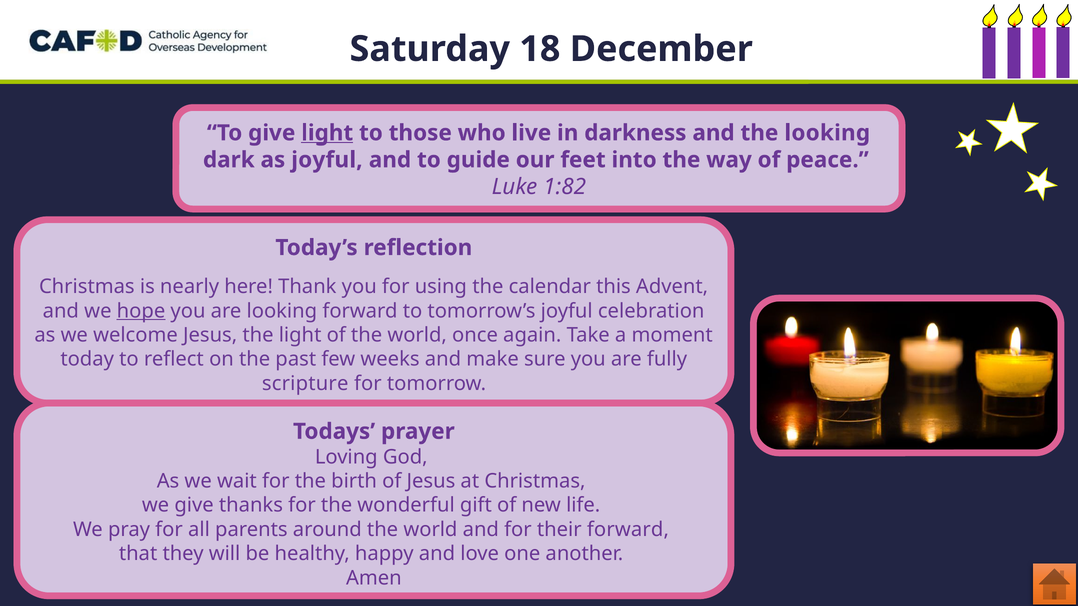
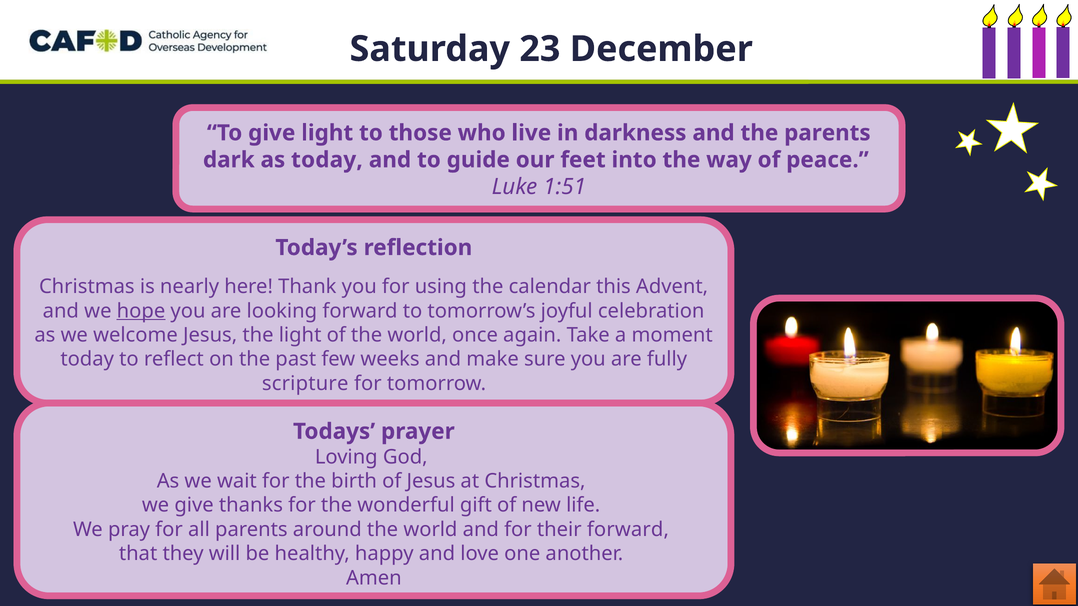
18: 18 -> 23
light at (327, 133) underline: present -> none
the looking: looking -> parents
as joyful: joyful -> today
1:82: 1:82 -> 1:51
